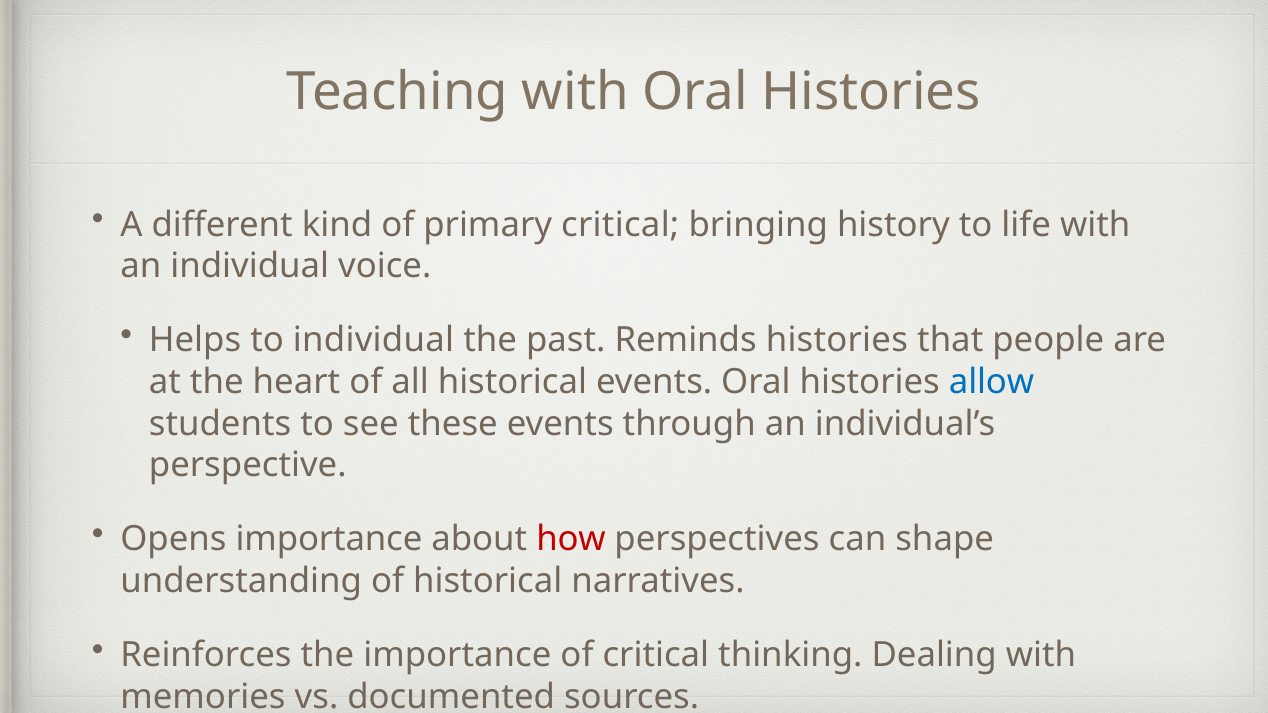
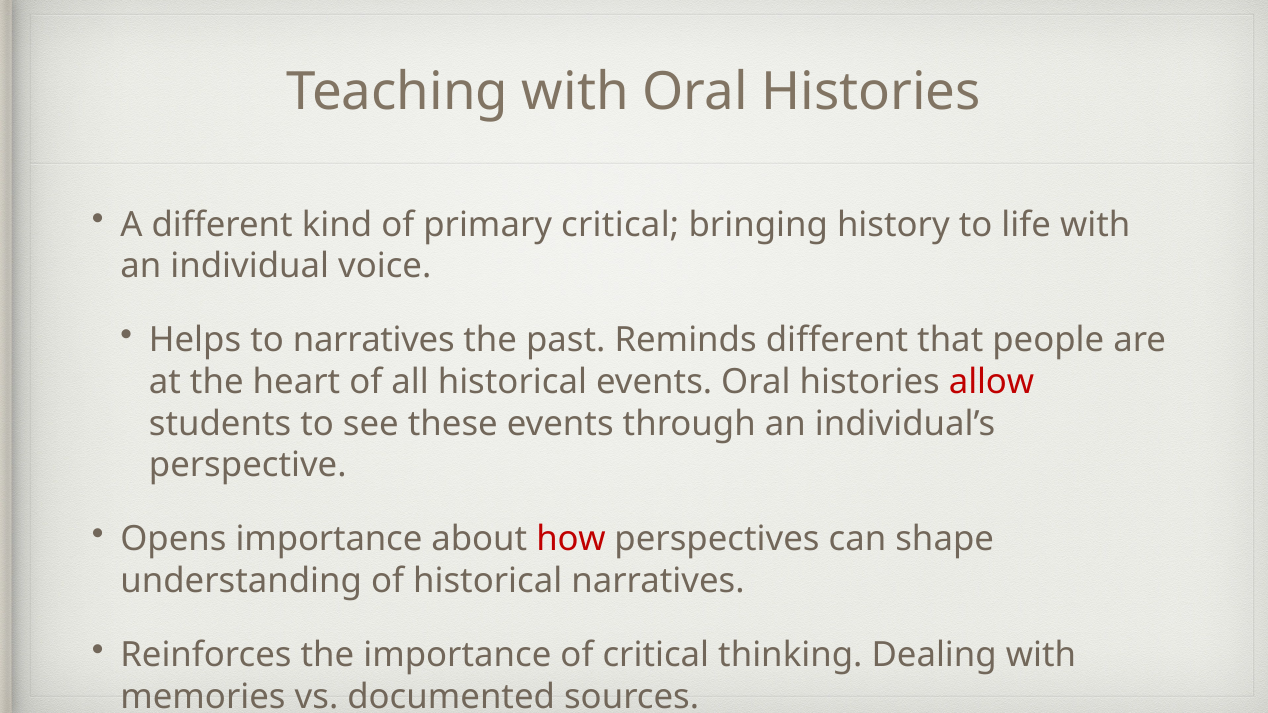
to individual: individual -> narratives
Reminds histories: histories -> different
allow colour: blue -> red
